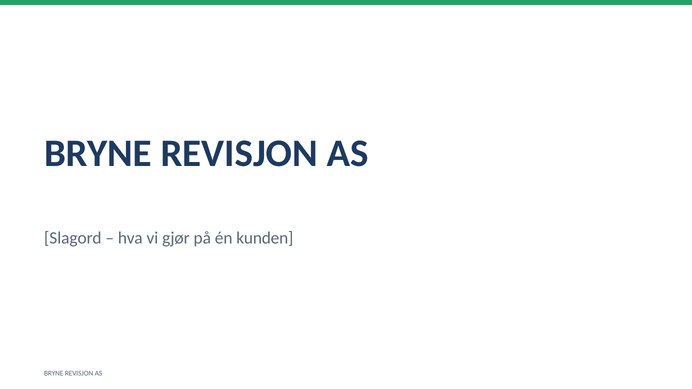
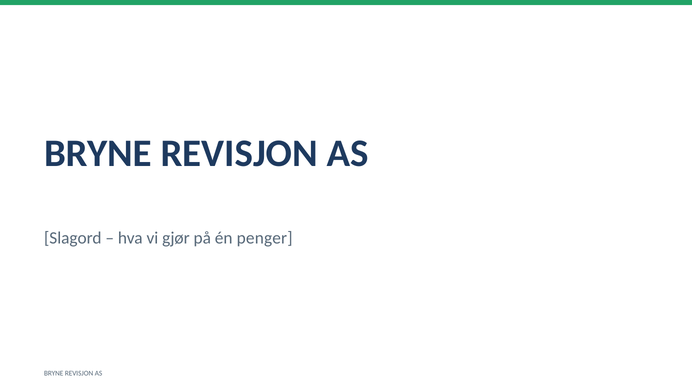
kunden: kunden -> penger
